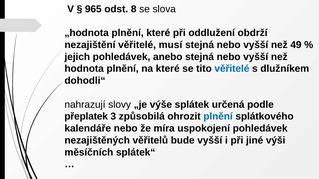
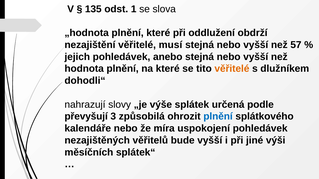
965: 965 -> 135
8: 8 -> 1
49: 49 -> 57
věřitelé at (232, 69) colour: blue -> orange
přeplatek: přeplatek -> převyšují
